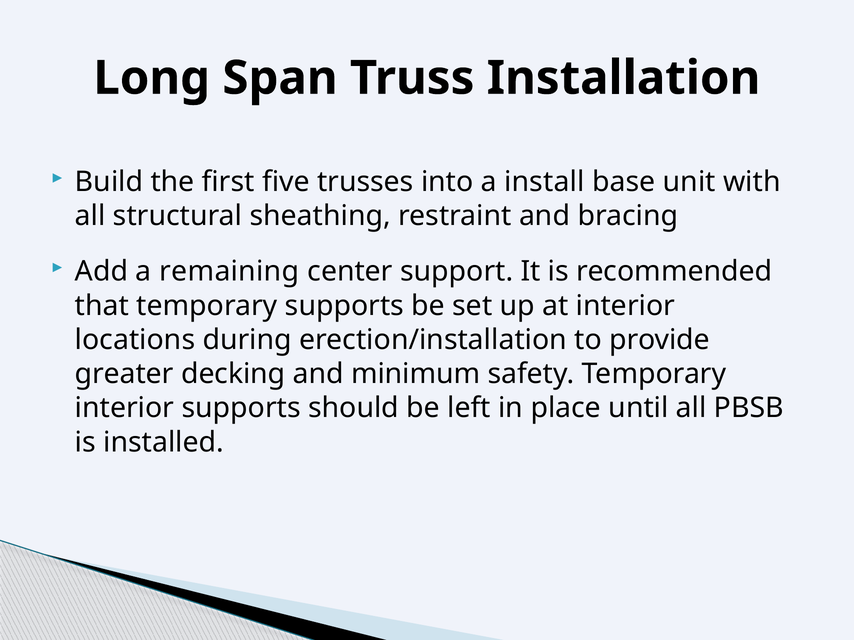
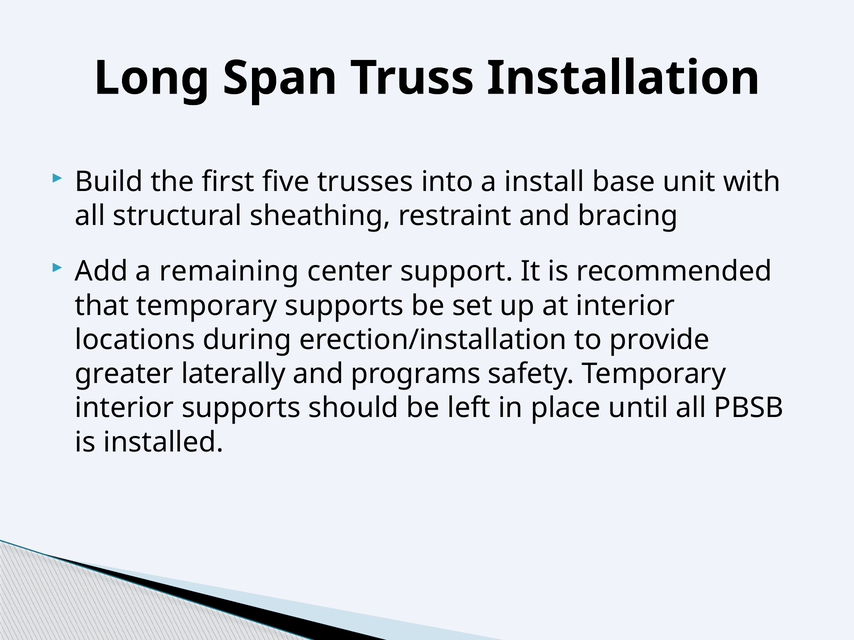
decking: decking -> laterally
minimum: minimum -> programs
